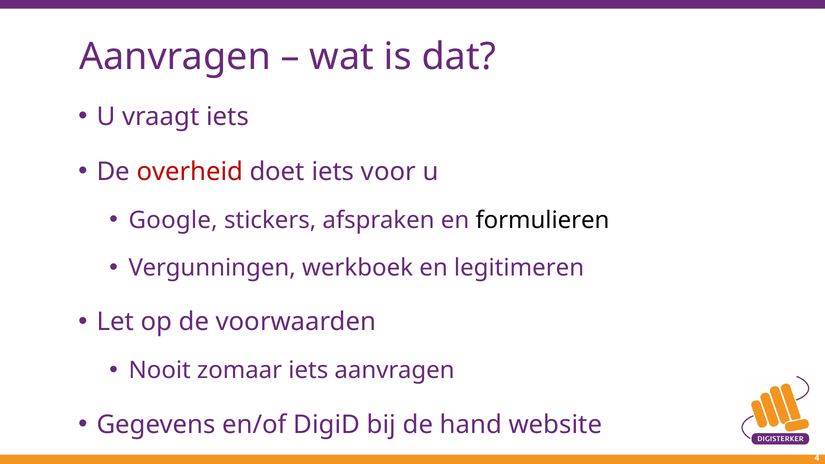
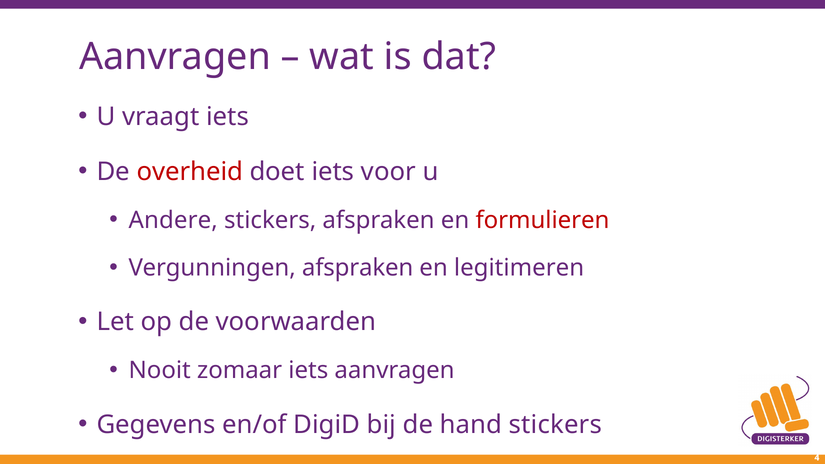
Google: Google -> Andere
formulieren colour: black -> red
Vergunningen werkboek: werkboek -> afspraken
hand website: website -> stickers
